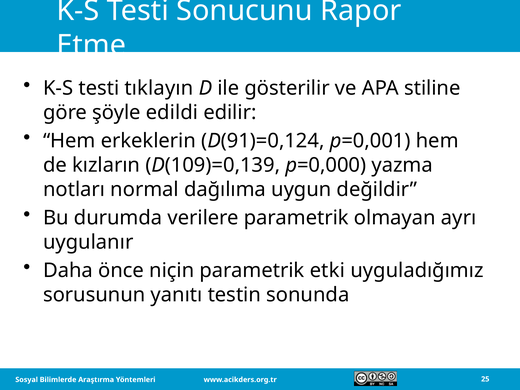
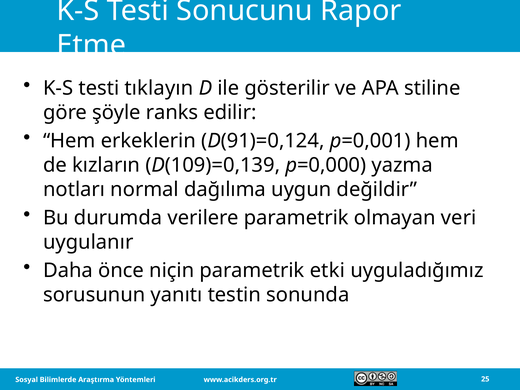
edildi: edildi -> ranks
ayrı: ayrı -> veri
